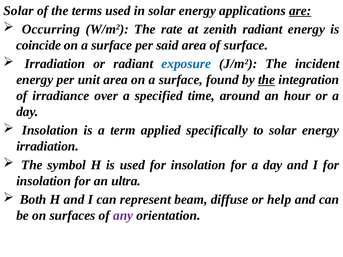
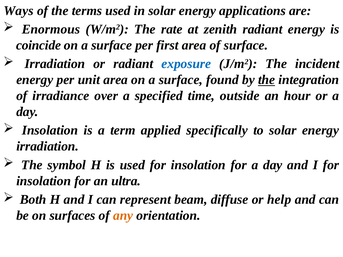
Solar at (19, 11): Solar -> Ways
are underline: present -> none
Occurring: Occurring -> Enormous
said: said -> first
around: around -> outside
any colour: purple -> orange
